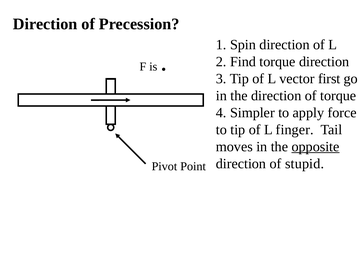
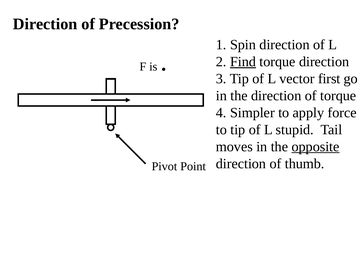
Find underline: none -> present
finger: finger -> stupid
stupid: stupid -> thumb
